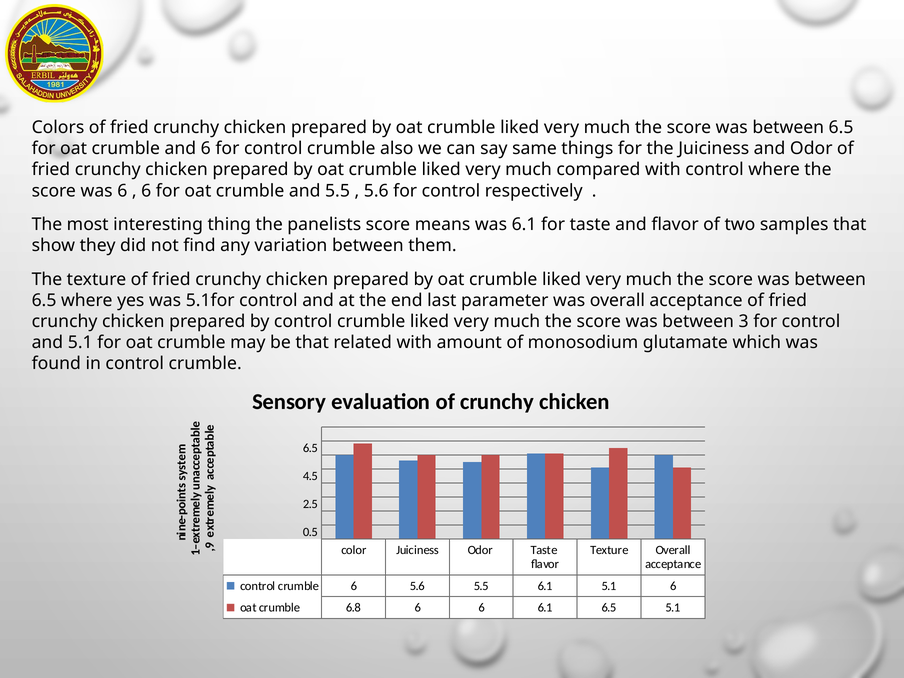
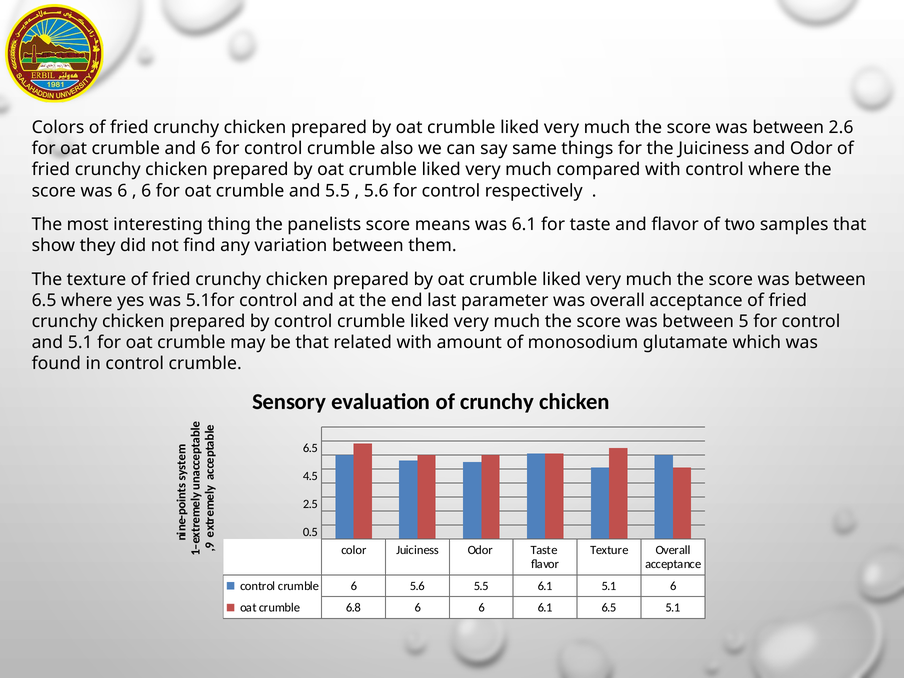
6.5 at (841, 127): 6.5 -> 2.6
3: 3 -> 5
